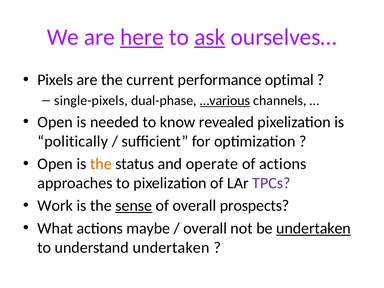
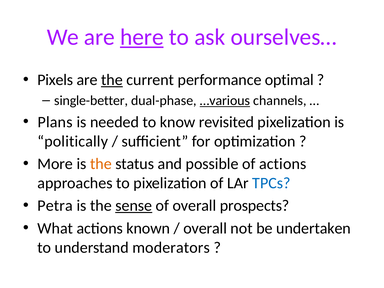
ask underline: present -> none
the at (112, 80) underline: none -> present
single-pixels: single-pixels -> single-better
Open at (55, 122): Open -> Plans
revealed: revealed -> revisited
Open at (55, 164): Open -> More
operate: operate -> possible
TPCs colour: purple -> blue
Work: Work -> Petra
maybe: maybe -> known
undertaken at (314, 228) underline: present -> none
understand undertaken: undertaken -> moderators
